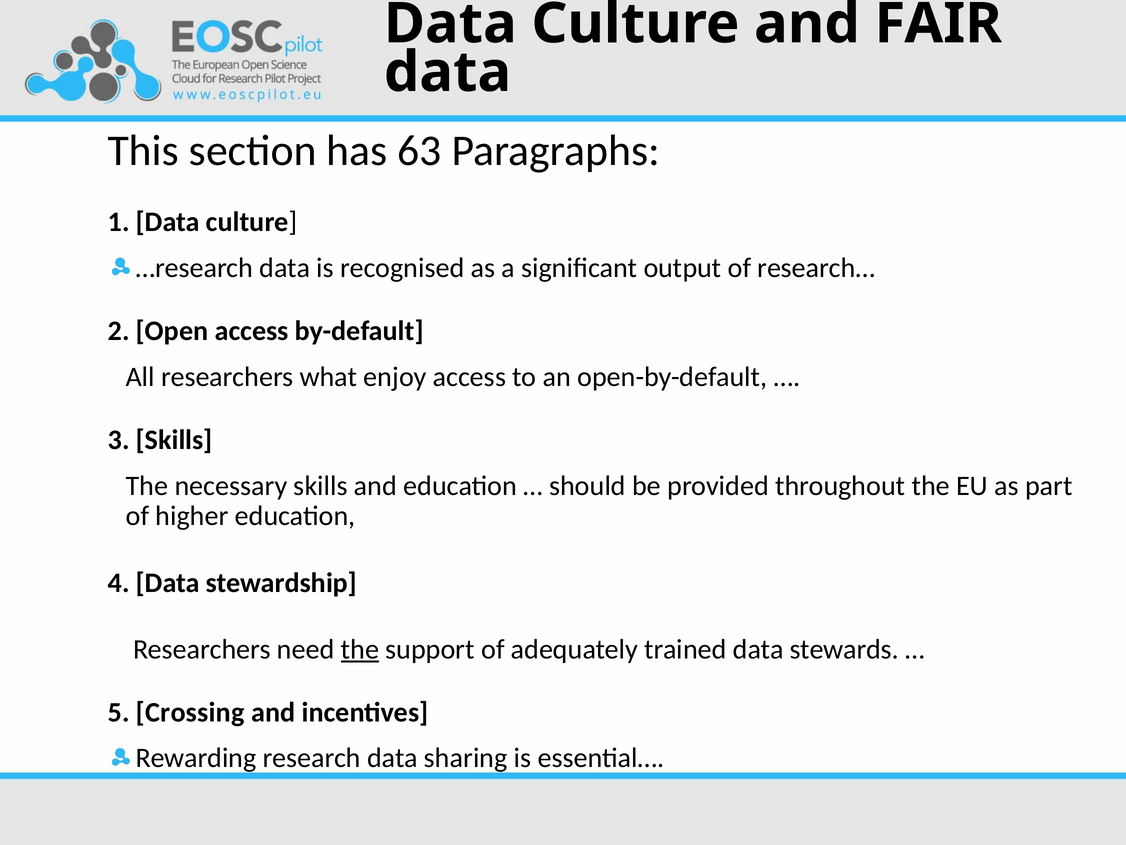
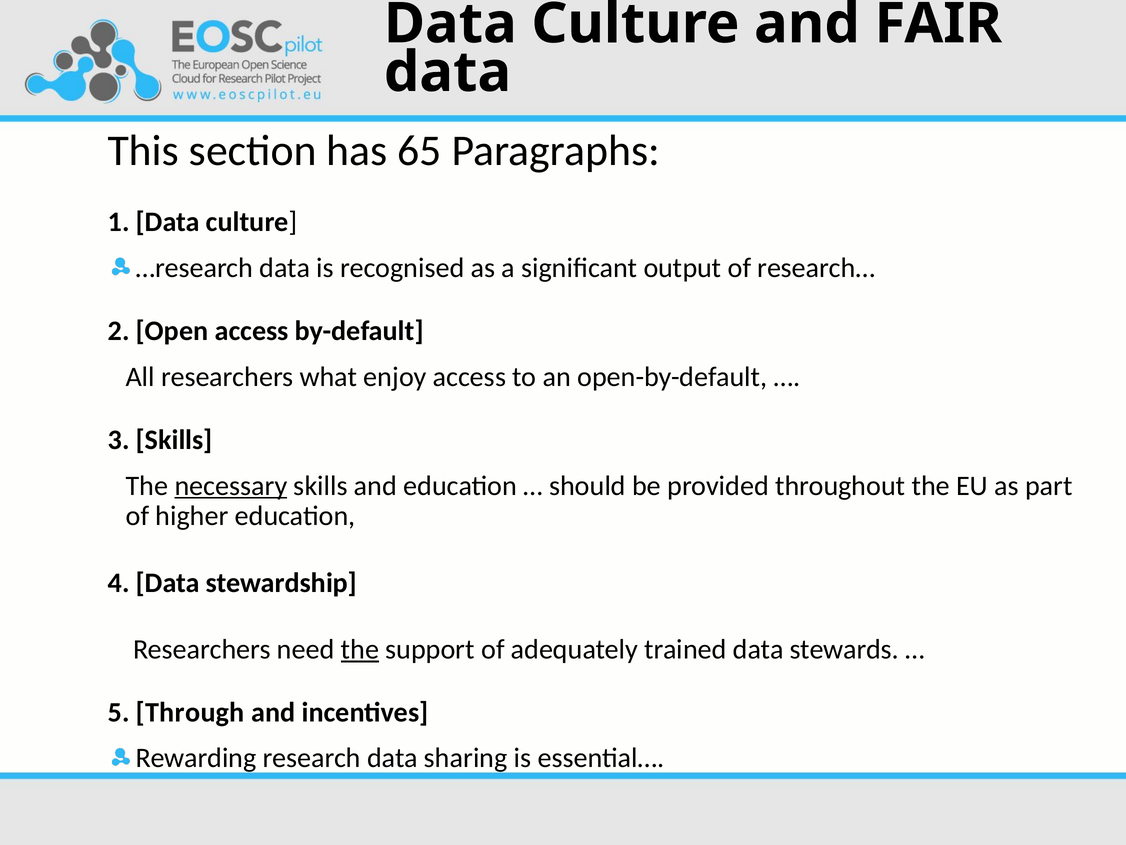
63: 63 -> 65
necessary underline: none -> present
Crossing: Crossing -> Through
